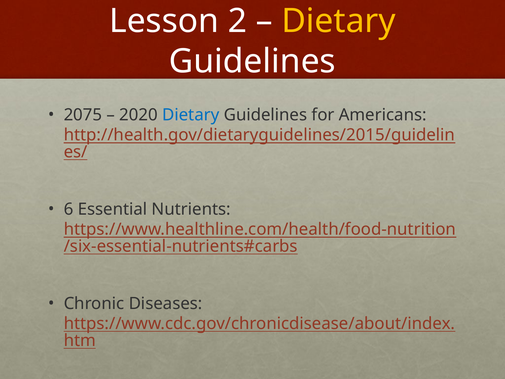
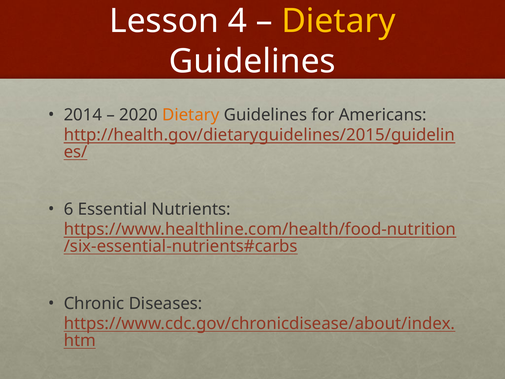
2: 2 -> 4
2075: 2075 -> 2014
Dietary at (191, 115) colour: blue -> orange
